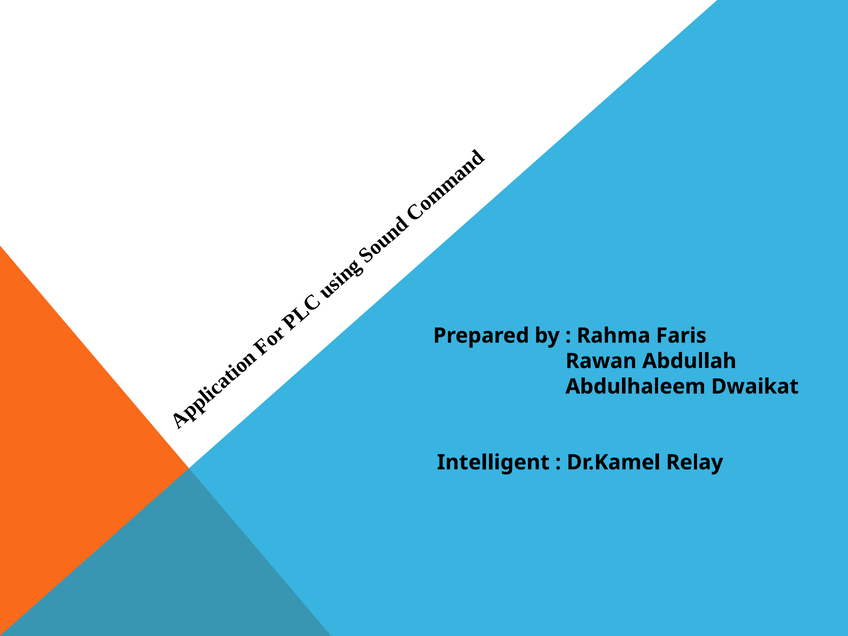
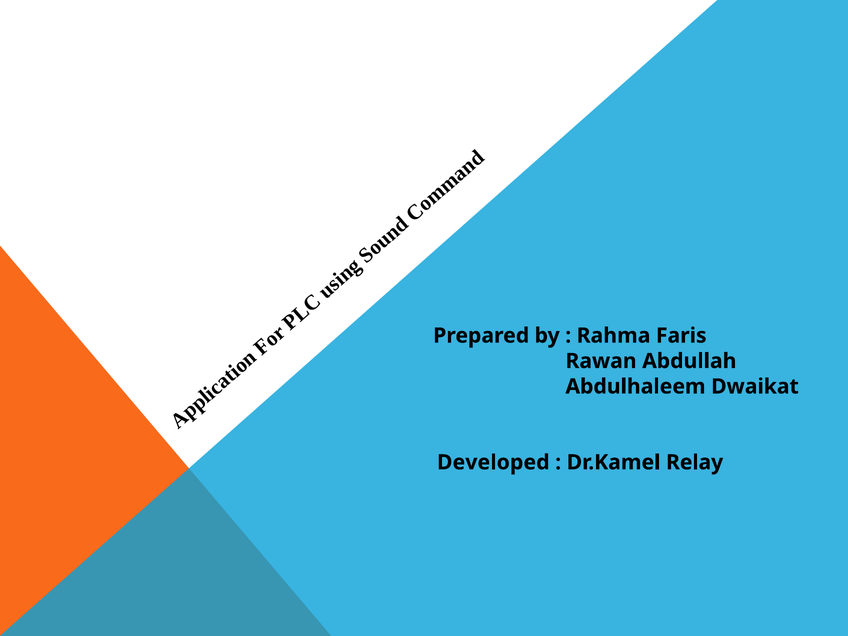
Intelligent: Intelligent -> Developed
